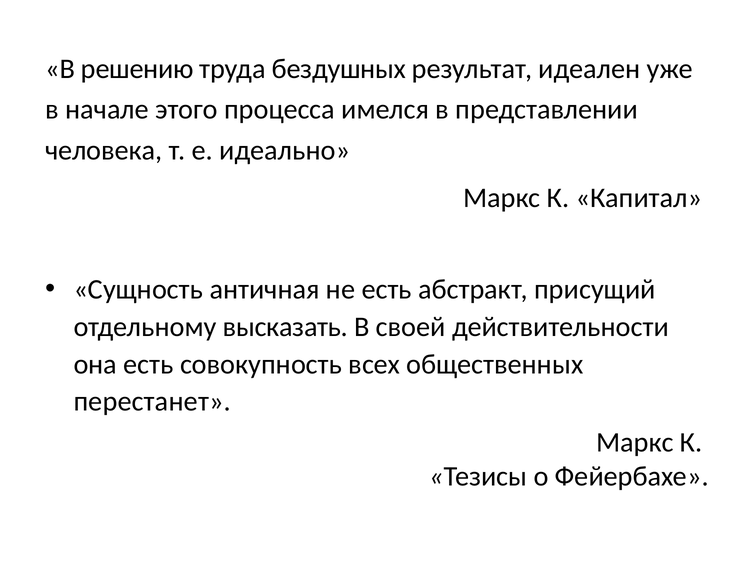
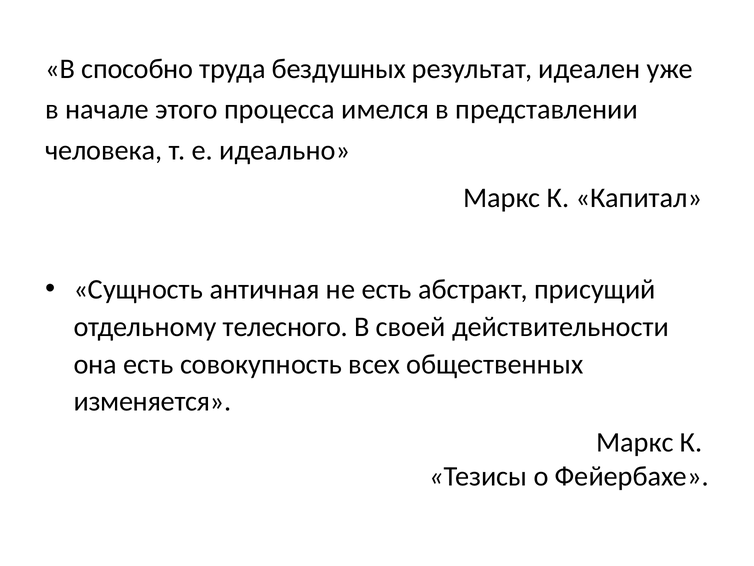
решению: решению -> способно
высказать: высказать -> телесного
перестанет: перестанет -> изменяется
